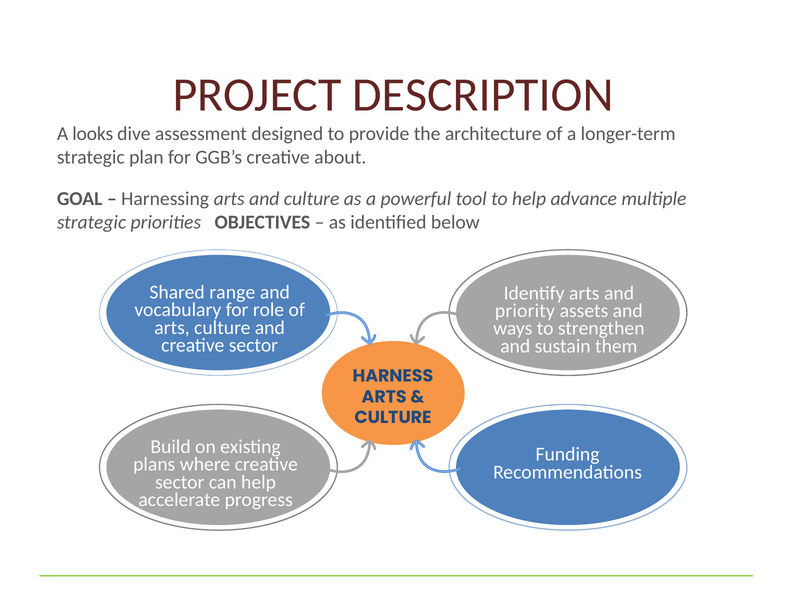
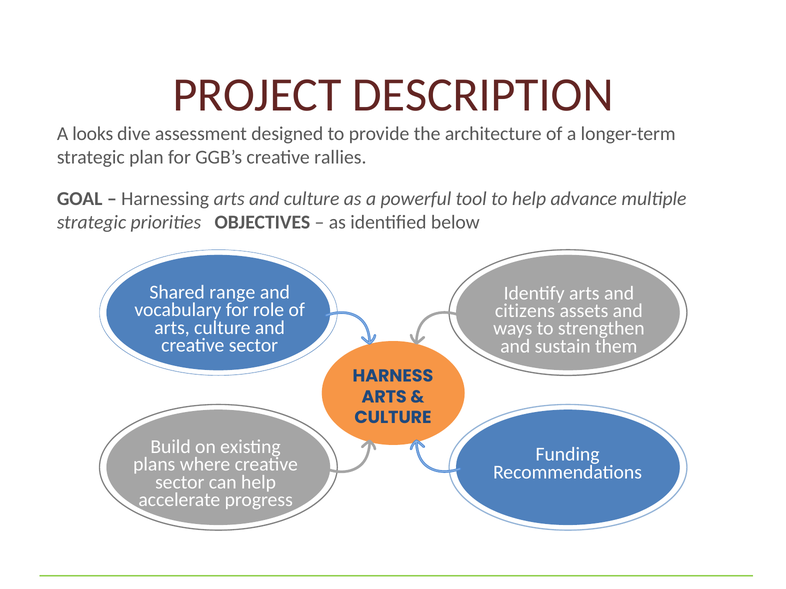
about: about -> rallies
priority: priority -> citizens
